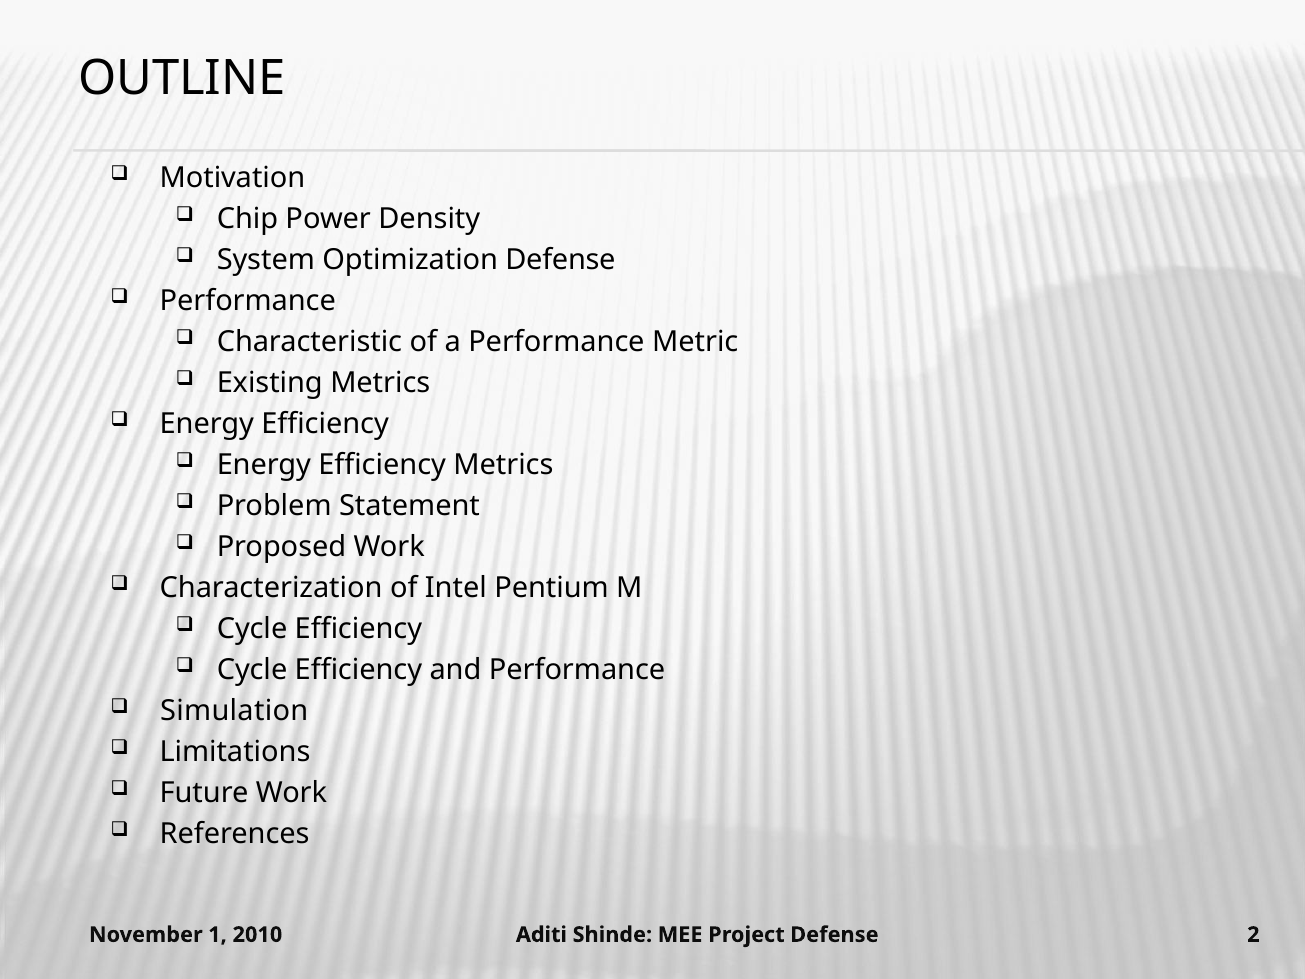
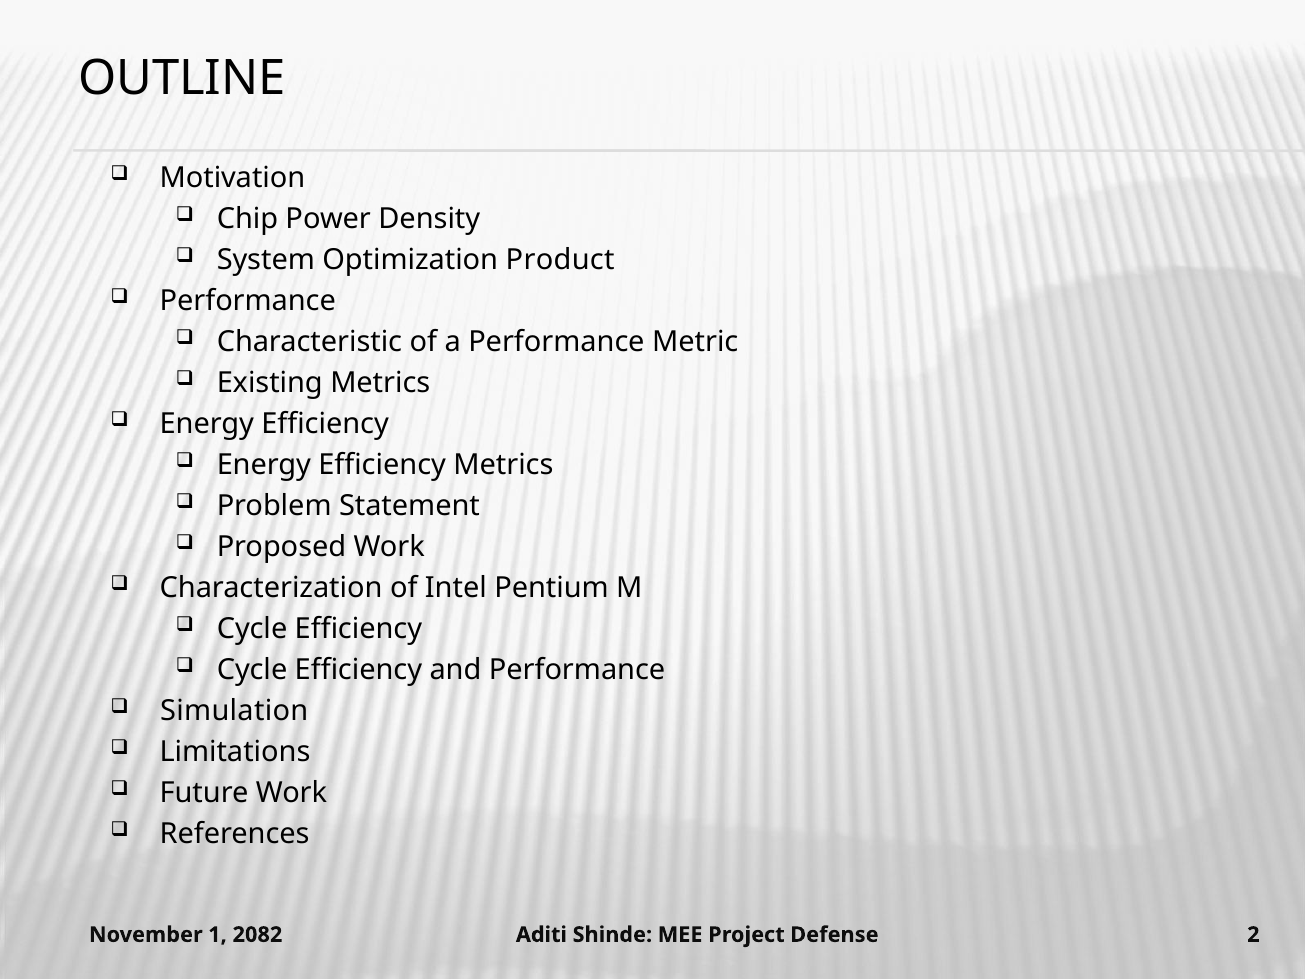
Optimization Defense: Defense -> Product
2010: 2010 -> 2082
